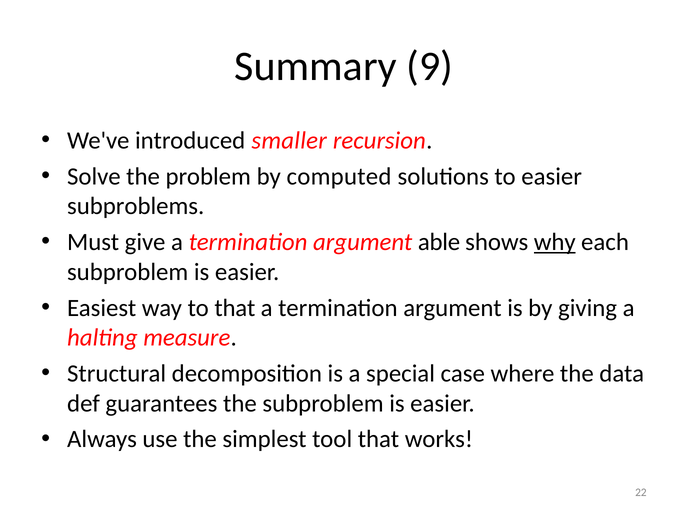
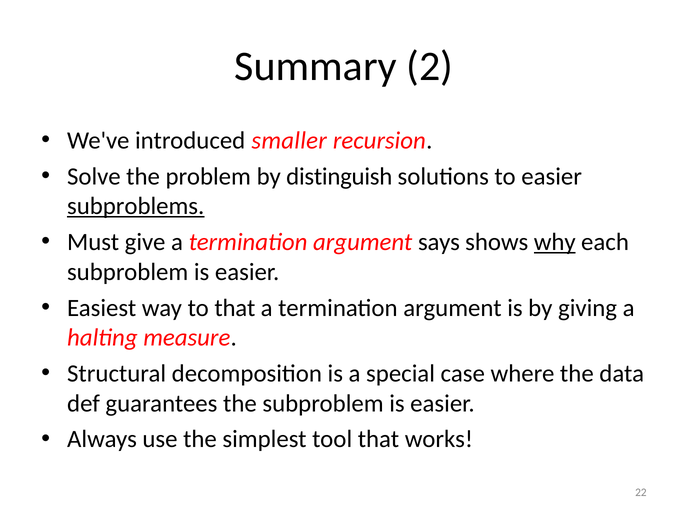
9: 9 -> 2
computed: computed -> distinguish
subproblems underline: none -> present
able: able -> says
